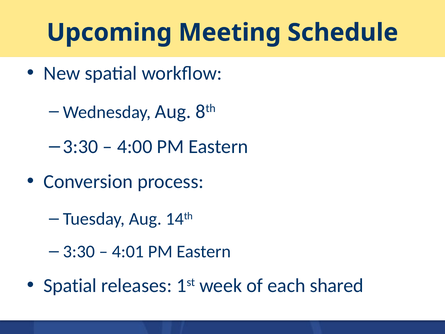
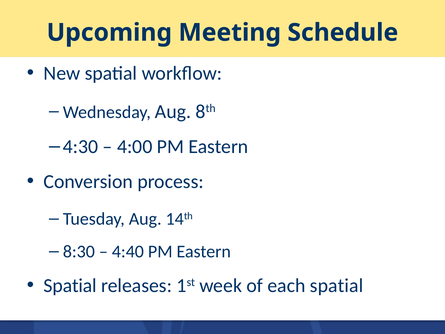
3:30 at (81, 147): 3:30 -> 4:30
3:30 at (79, 251): 3:30 -> 8:30
4:01: 4:01 -> 4:40
each shared: shared -> spatial
